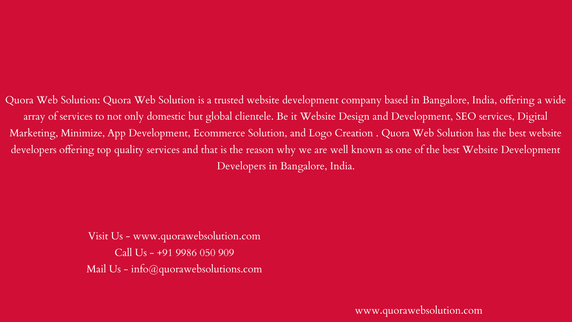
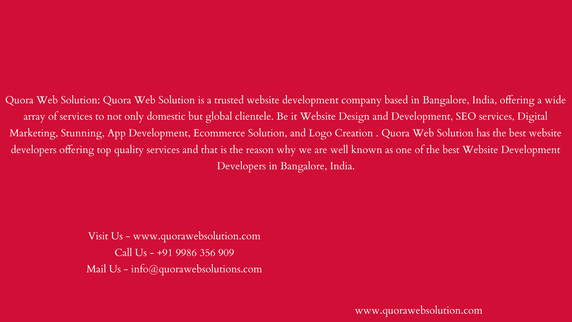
Minimize: Minimize -> Stunning
050: 050 -> 356
